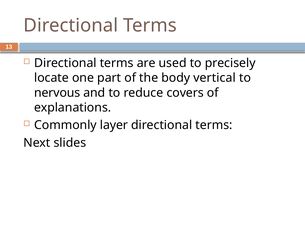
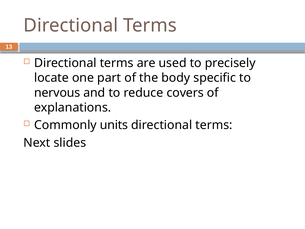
vertical: vertical -> specific
layer: layer -> units
